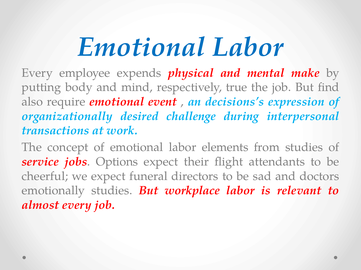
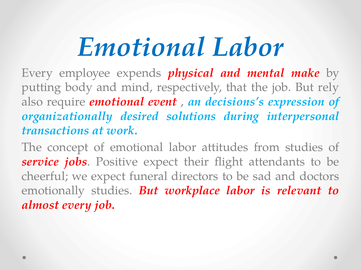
true: true -> that
find: find -> rely
challenge: challenge -> solutions
elements: elements -> attitudes
Options: Options -> Positive
